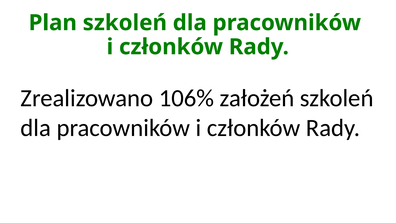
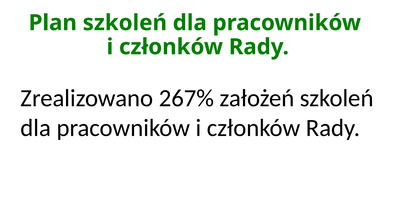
106%: 106% -> 267%
